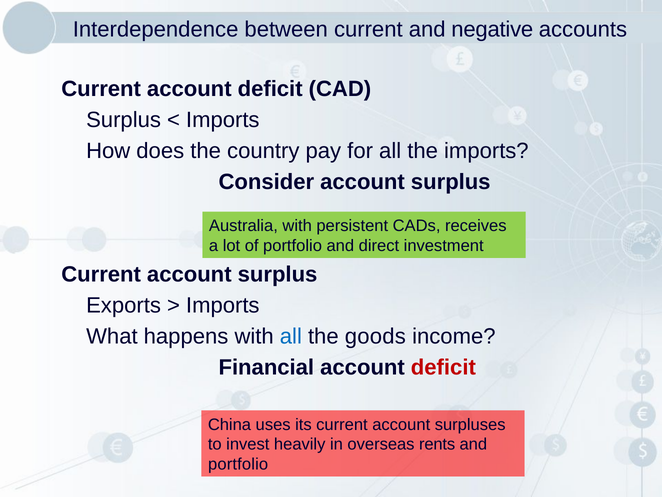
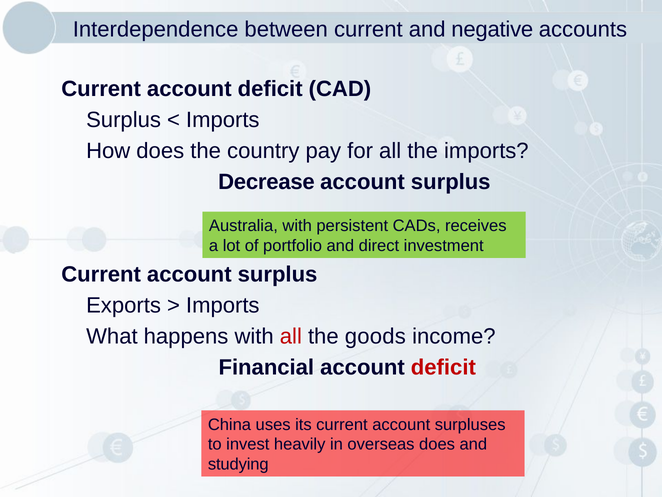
Consider: Consider -> Decrease
all at (291, 336) colour: blue -> red
overseas rents: rents -> does
portfolio at (238, 464): portfolio -> studying
